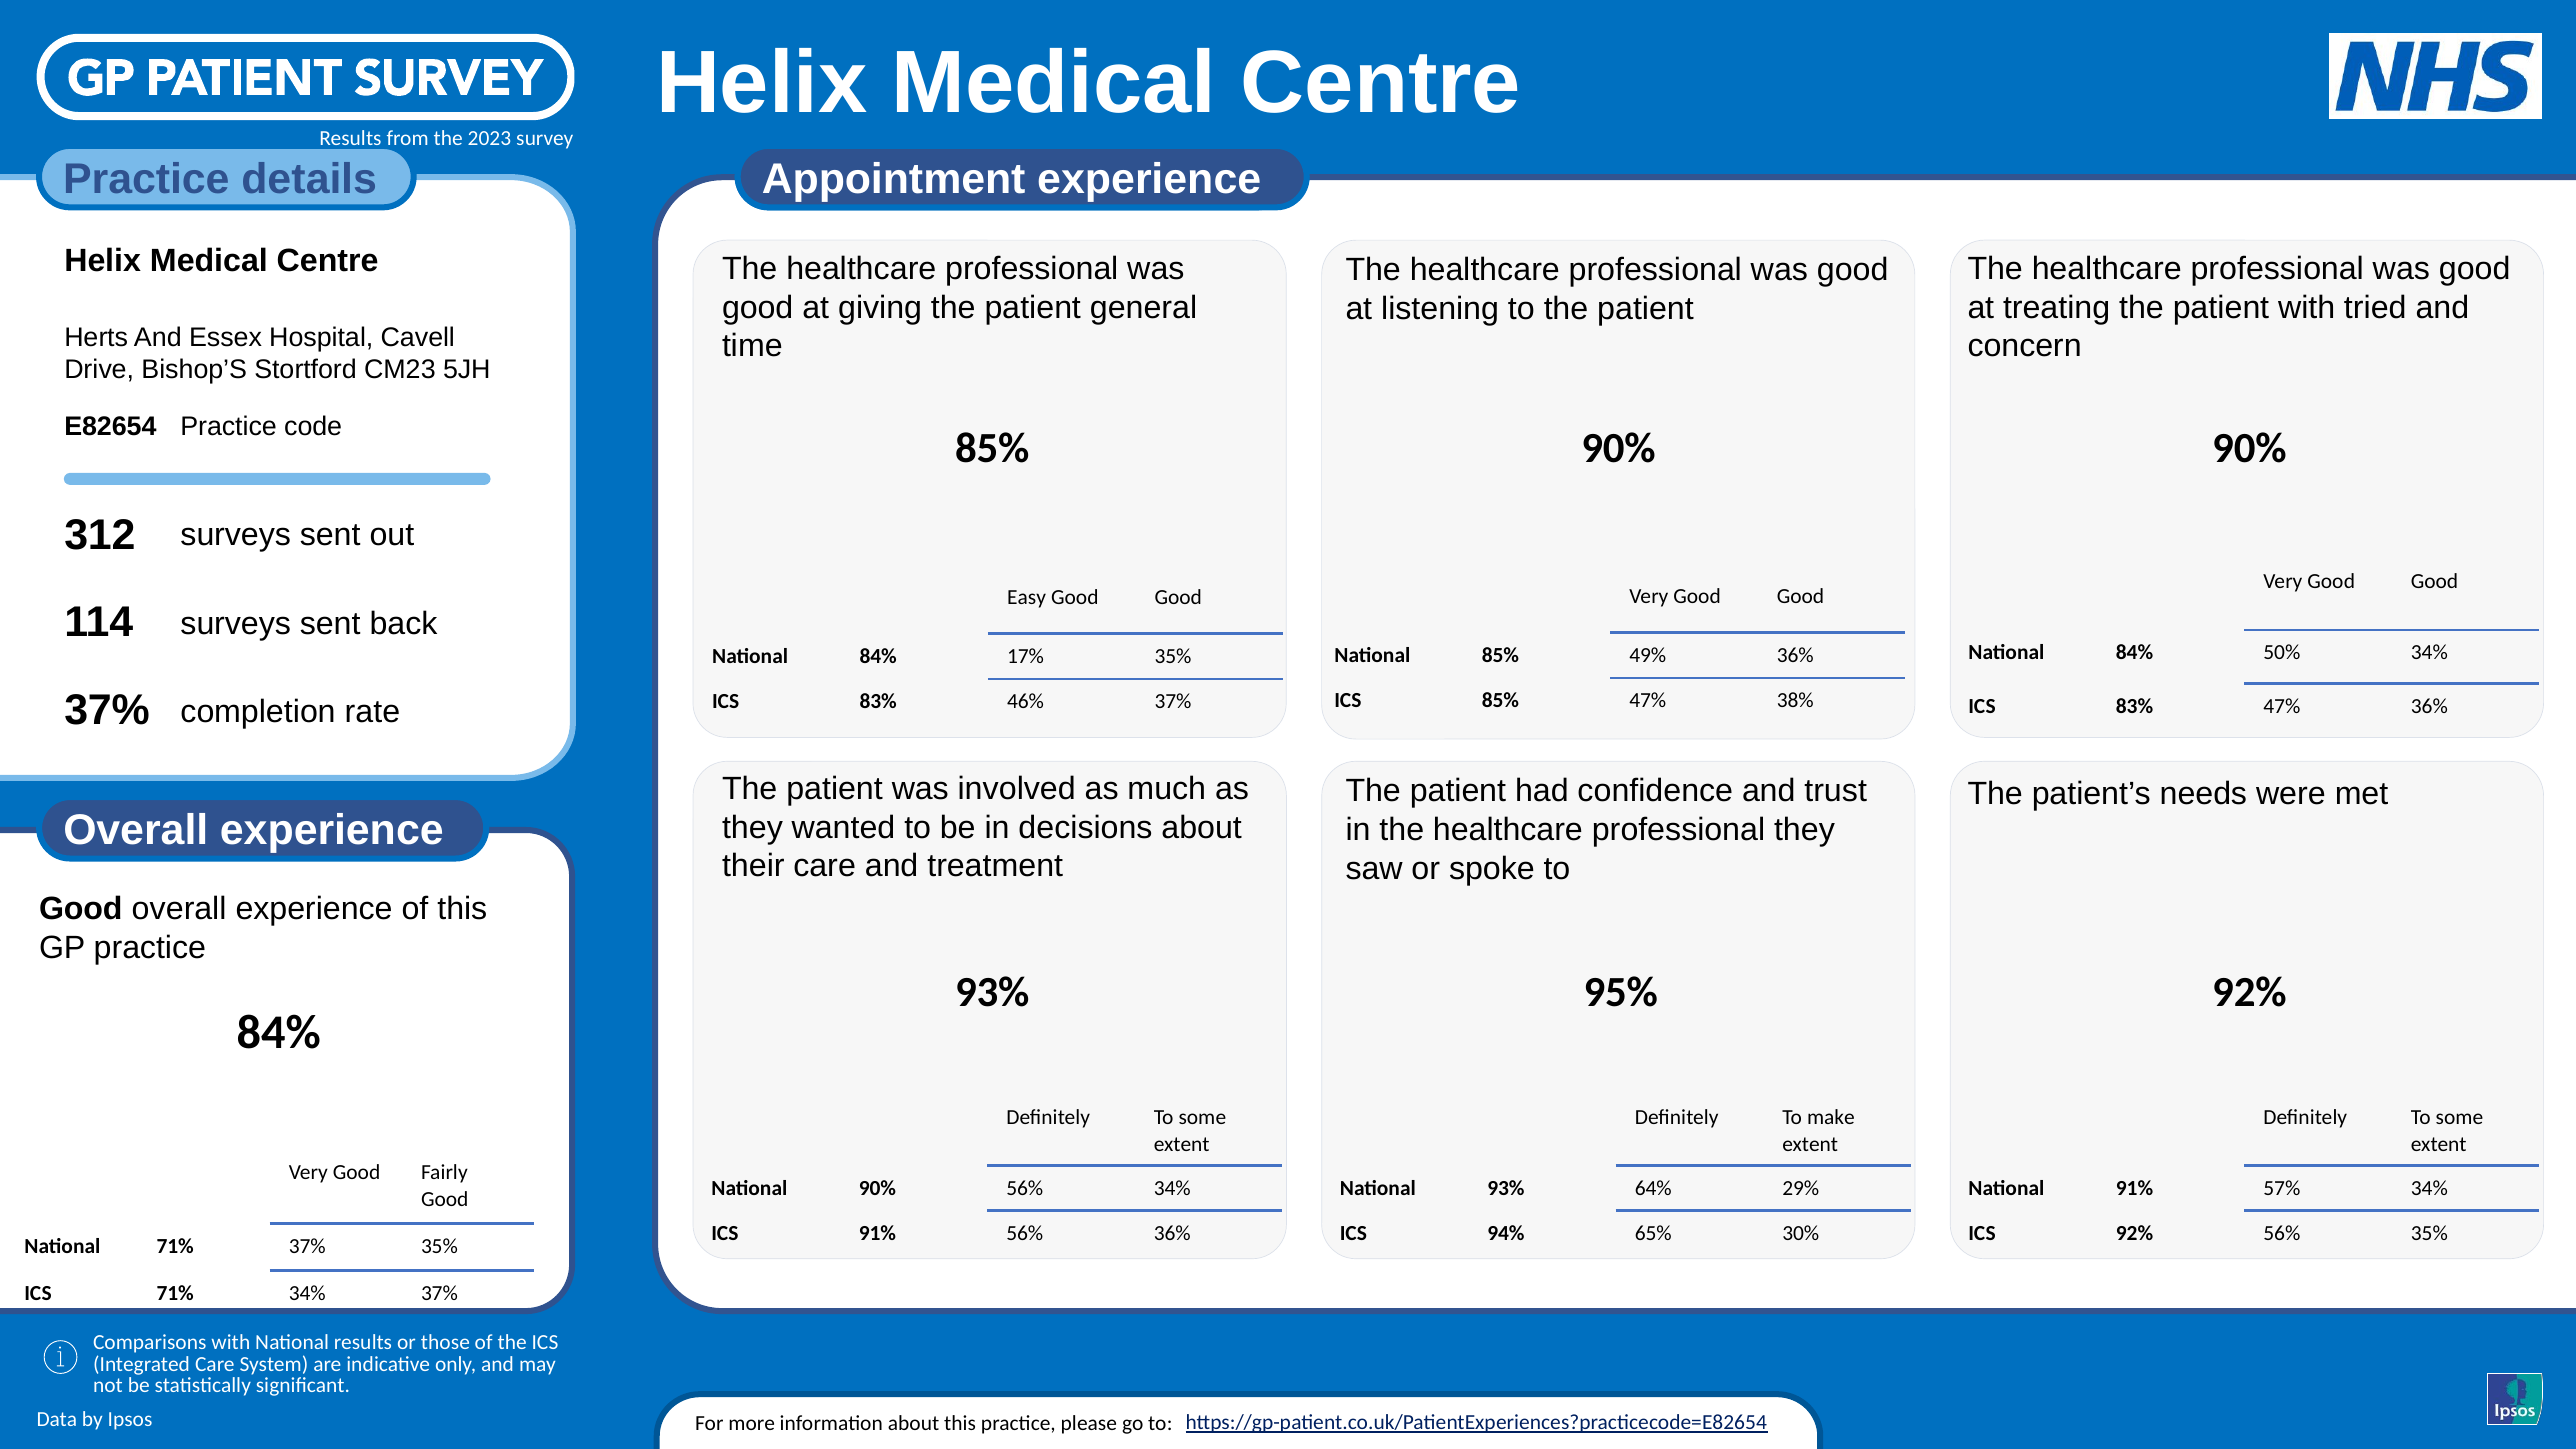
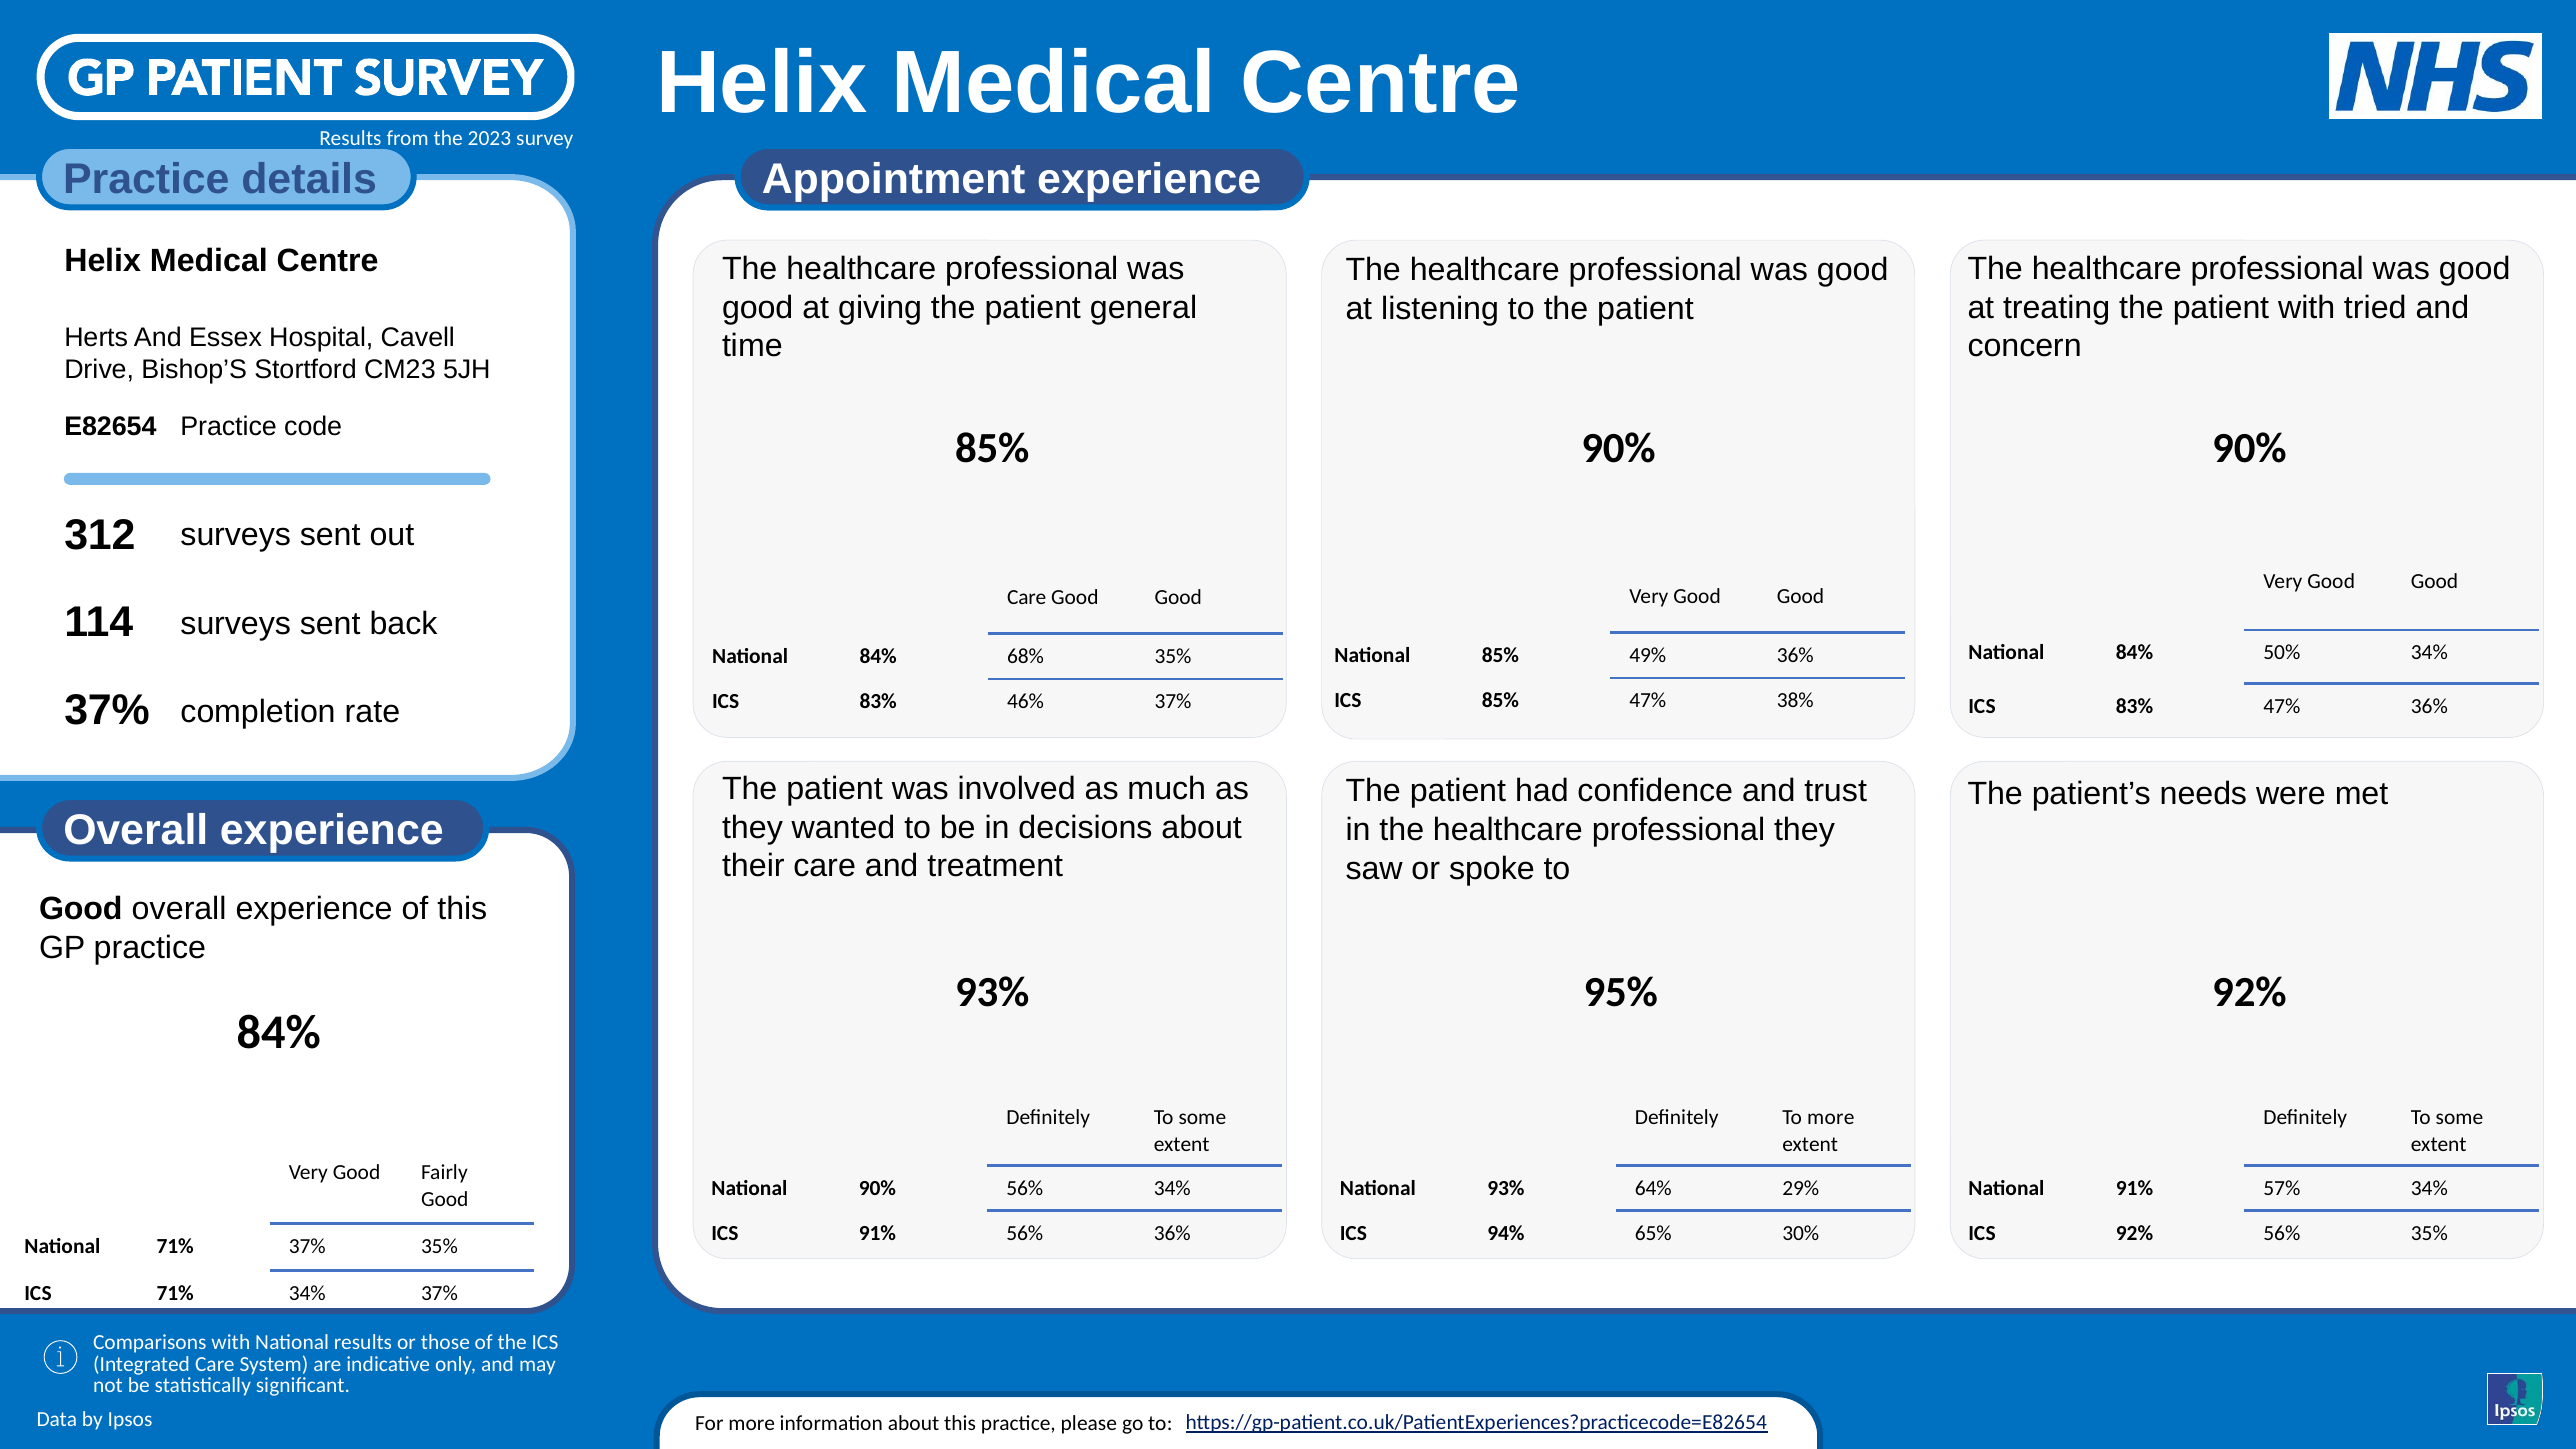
Easy at (1027, 597): Easy -> Care
17%: 17% -> 68%
To make: make -> more
